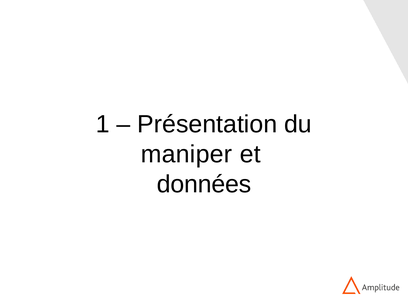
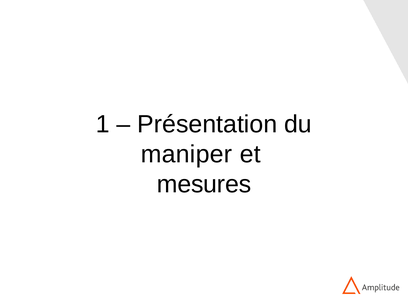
données: données -> mesures
